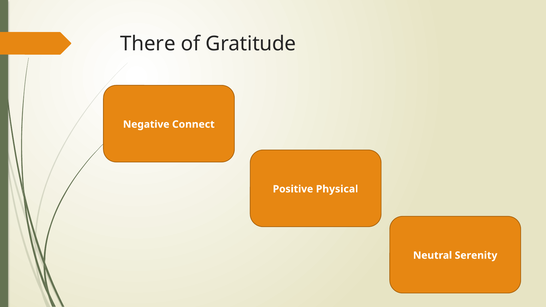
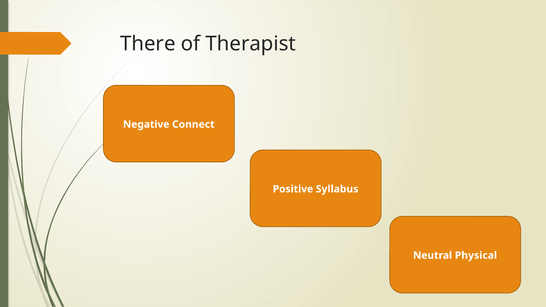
Gratitude: Gratitude -> Therapist
Physical: Physical -> Syllabus
Serenity: Serenity -> Physical
